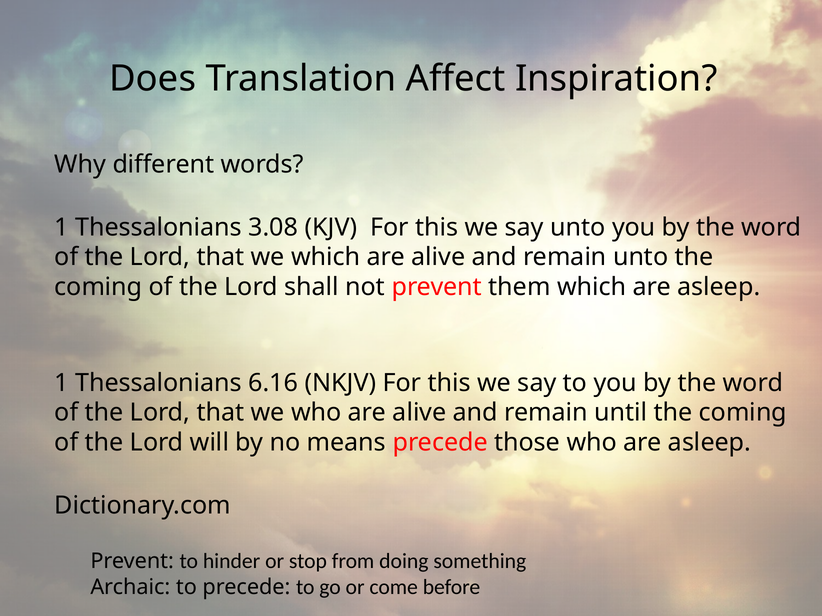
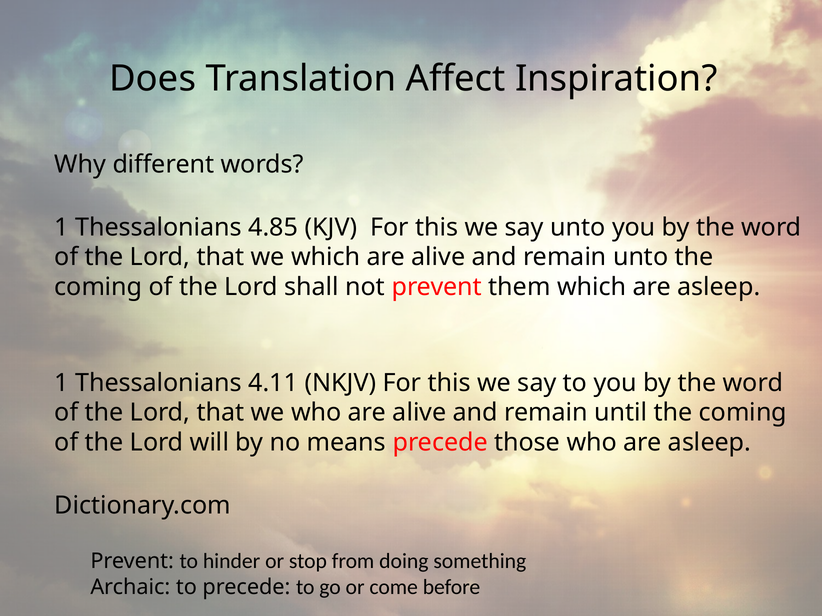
3.08: 3.08 -> 4.85
6.16: 6.16 -> 4.11
